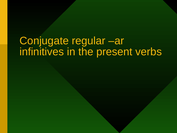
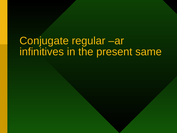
verbs: verbs -> same
